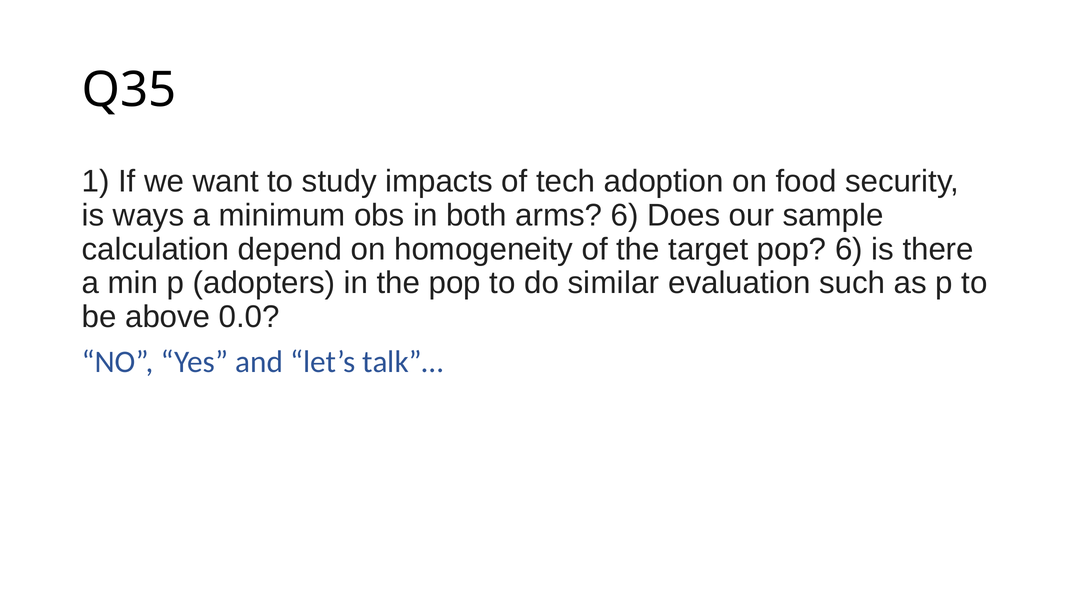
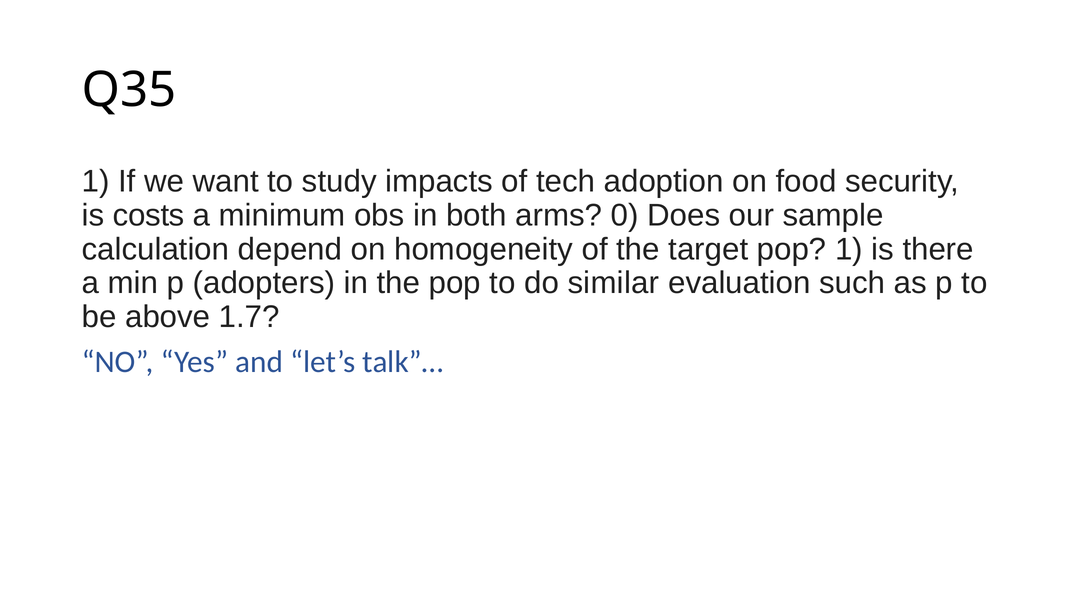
ways: ways -> costs
arms 6: 6 -> 0
pop 6: 6 -> 1
0.0: 0.0 -> 1.7
